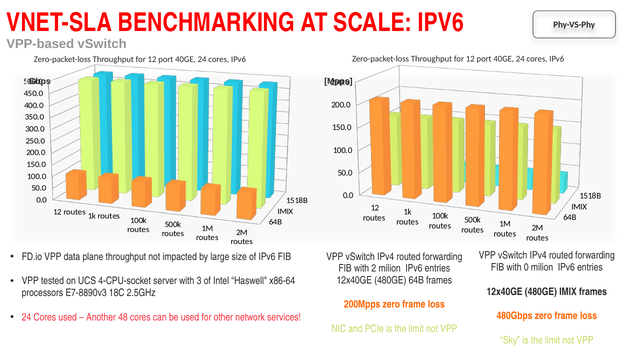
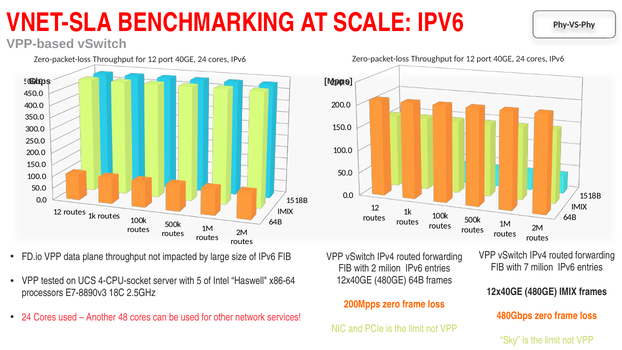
0: 0 -> 7
3: 3 -> 5
